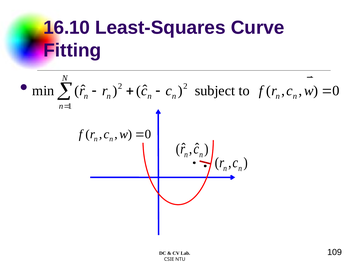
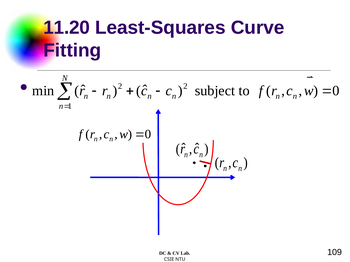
16.10: 16.10 -> 11.20
